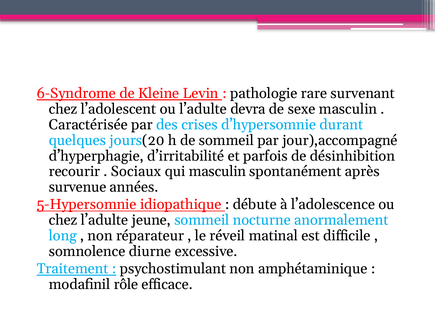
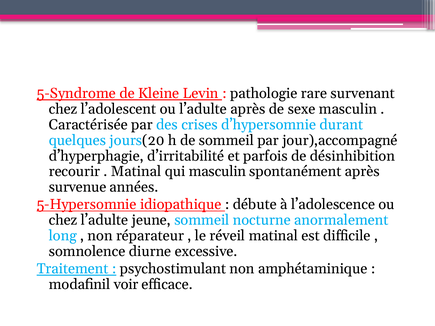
6-Syndrome: 6-Syndrome -> 5-Syndrome
l’adulte devra: devra -> après
Sociaux at (136, 172): Sociaux -> Matinal
rôle: rôle -> voir
